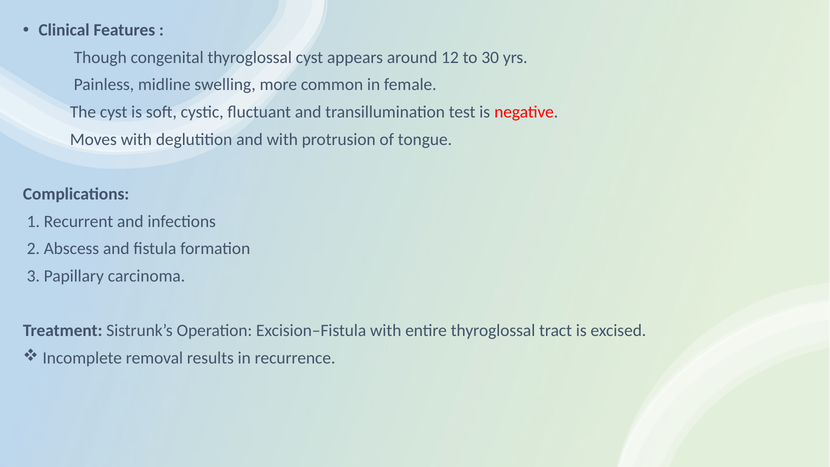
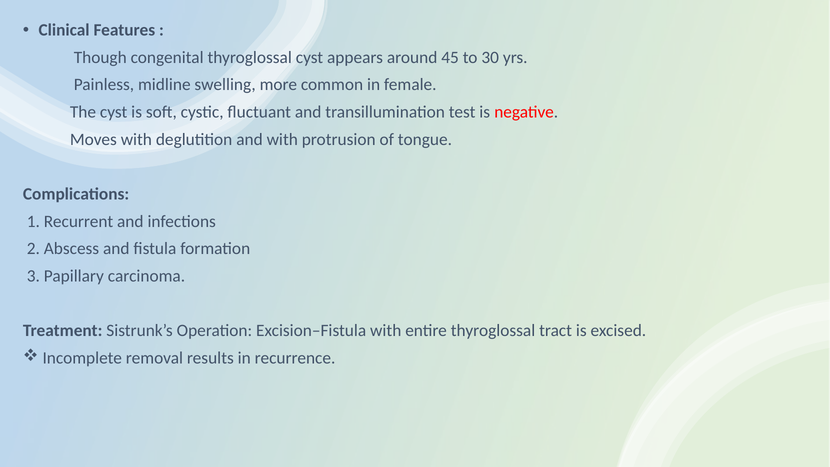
12: 12 -> 45
